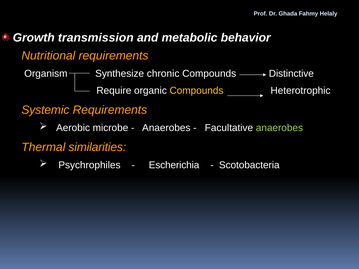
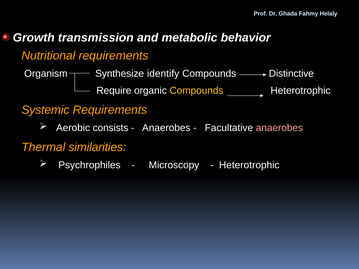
chronic: chronic -> identify
microbe: microbe -> consists
anaerobes at (279, 128) colour: light green -> pink
Escherichia: Escherichia -> Microscopy
Scotobacteria at (249, 165): Scotobacteria -> Heterotrophic
